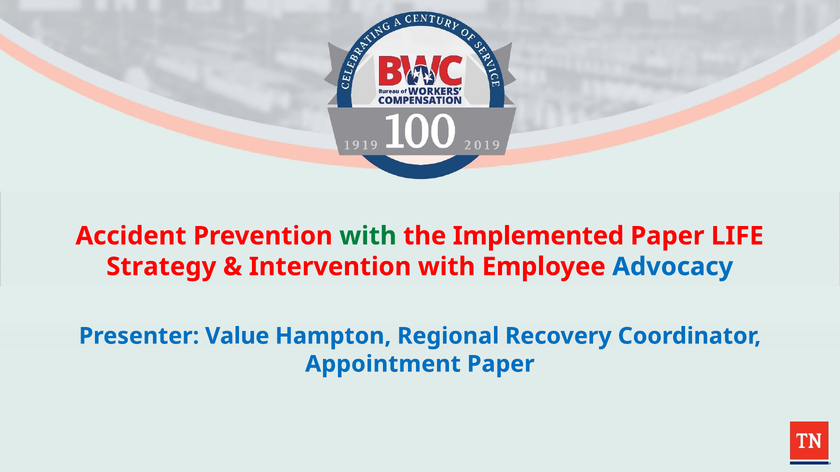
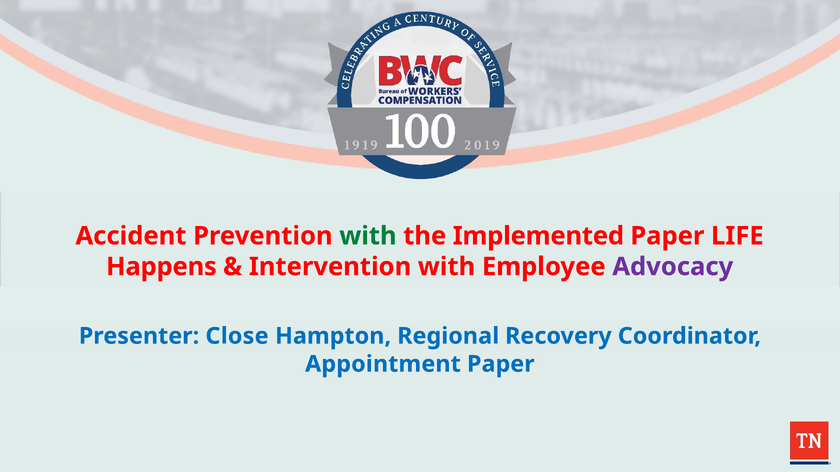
Strategy: Strategy -> Happens
Advocacy colour: blue -> purple
Value: Value -> Close
